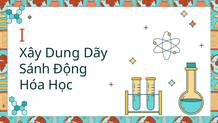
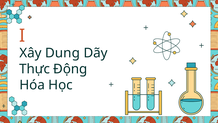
Sánh: Sánh -> Thực
